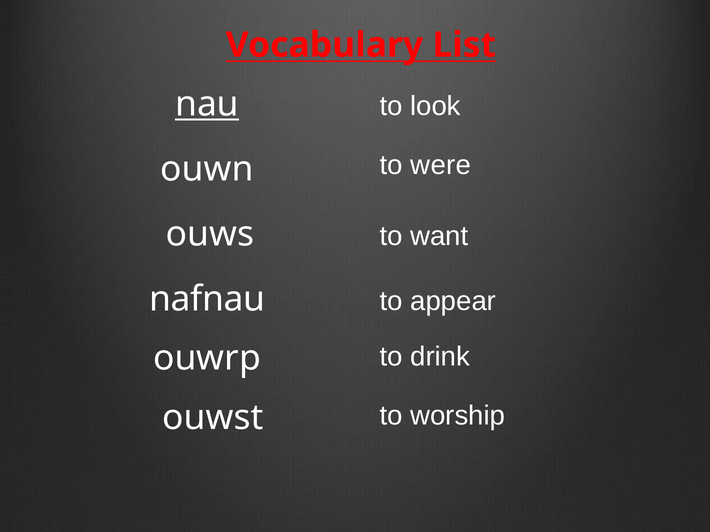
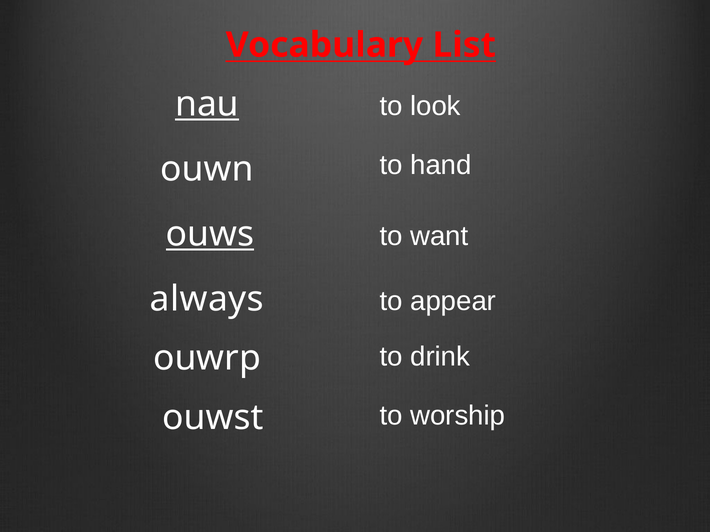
were: were -> hand
ouws underline: none -> present
nafnau: nafnau -> always
